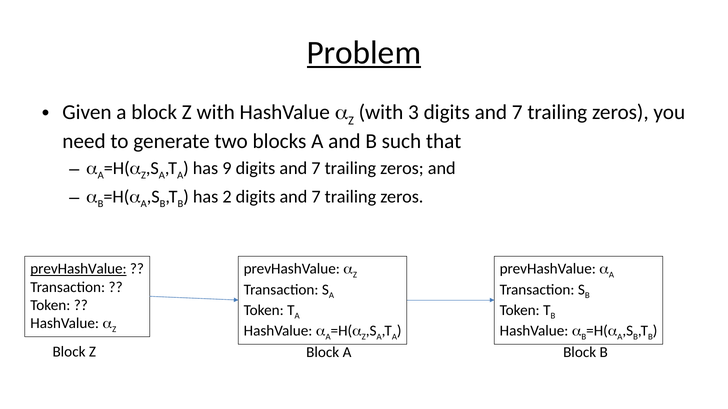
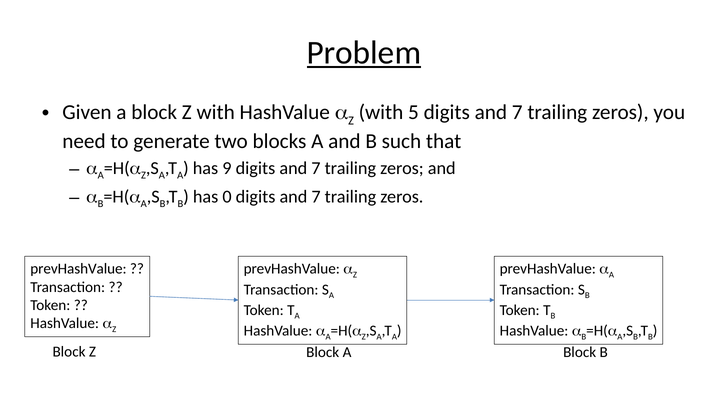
3: 3 -> 5
2: 2 -> 0
prevHashValue at (78, 269) underline: present -> none
